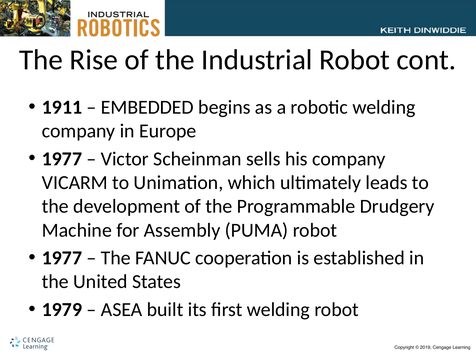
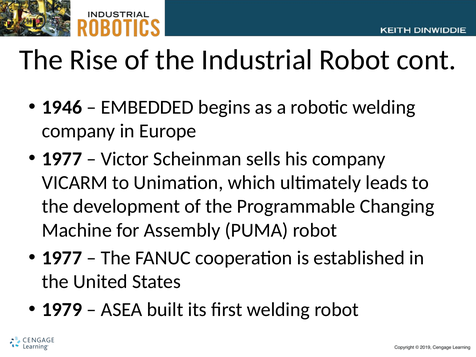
1911: 1911 -> 1946
Drudgery: Drudgery -> Changing
